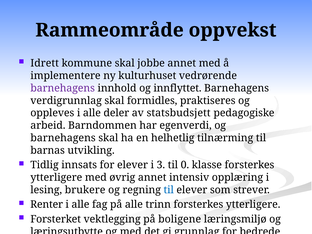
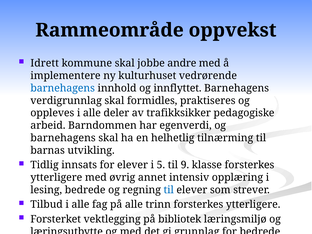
jobbe annet: annet -> andre
barnehagens at (63, 88) colour: purple -> blue
statsbudsjett: statsbudsjett -> trafikksikker
3: 3 -> 5
0: 0 -> 9
lesing brukere: brukere -> bedrede
Renter: Renter -> Tilbud
boligene: boligene -> bibliotek
